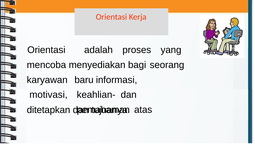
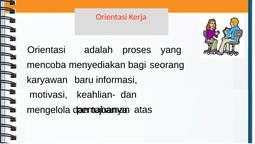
ditetapkan: ditetapkan -> mengelola
